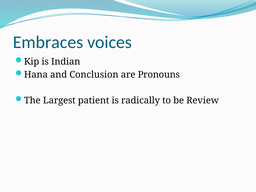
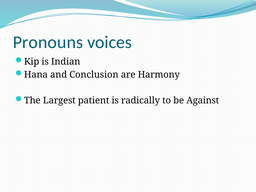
Embraces: Embraces -> Pronouns
Pronouns: Pronouns -> Harmony
Review: Review -> Against
